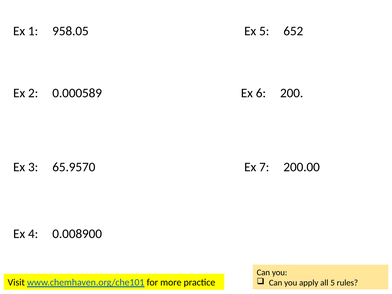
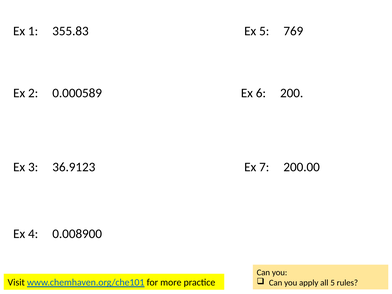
958.05: 958.05 -> 355.83
652: 652 -> 769
65.9570: 65.9570 -> 36.9123
